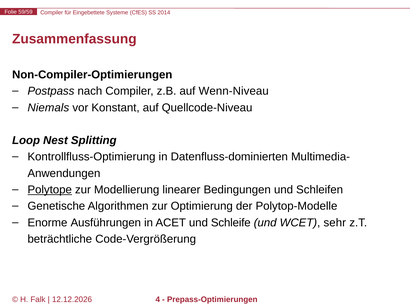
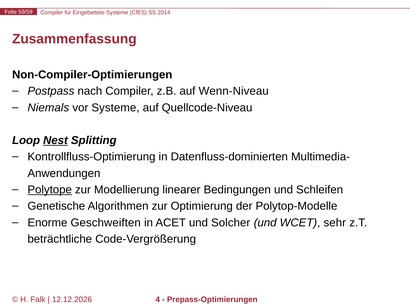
vor Konstant: Konstant -> Systeme
Nest underline: none -> present
Ausführungen: Ausführungen -> Geschweiften
Schleife: Schleife -> Solcher
